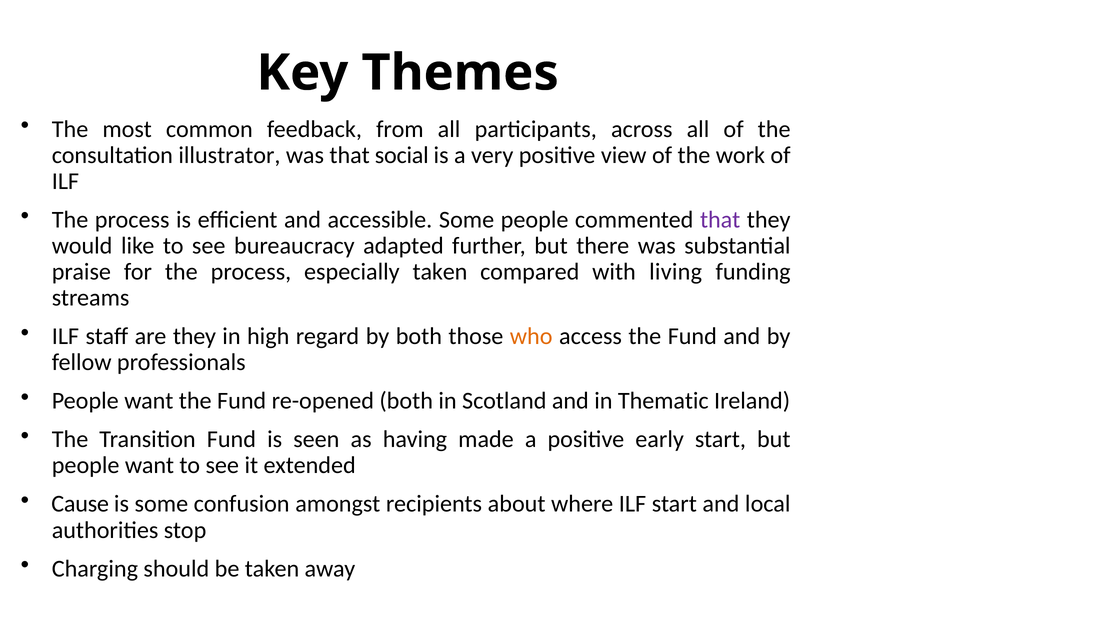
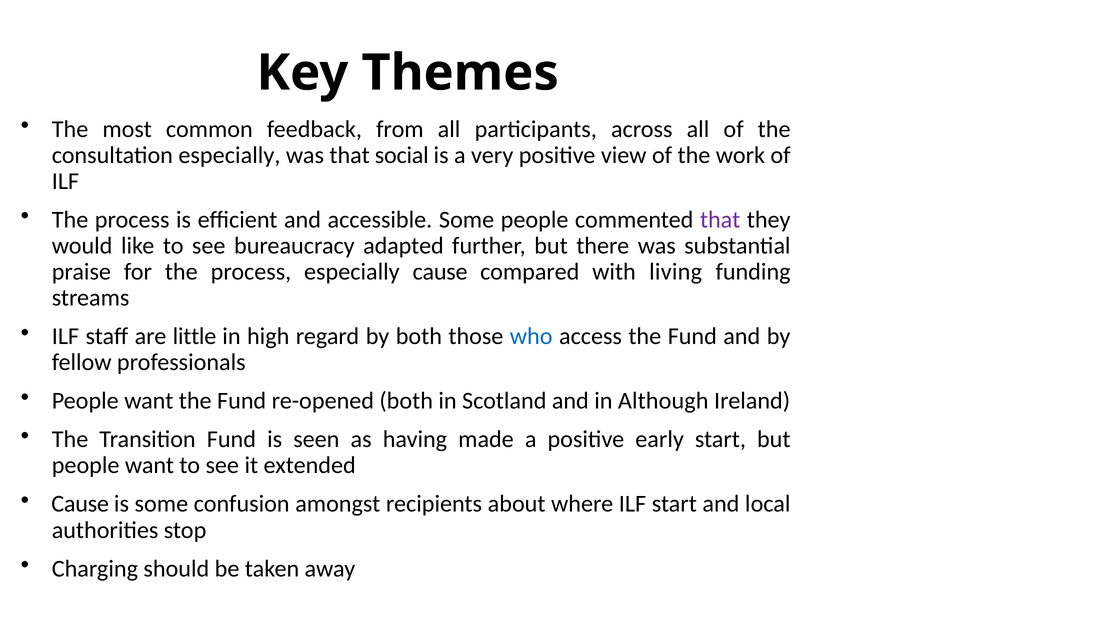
consultation illustrator: illustrator -> especially
especially taken: taken -> cause
are they: they -> little
who colour: orange -> blue
Thematic: Thematic -> Although
